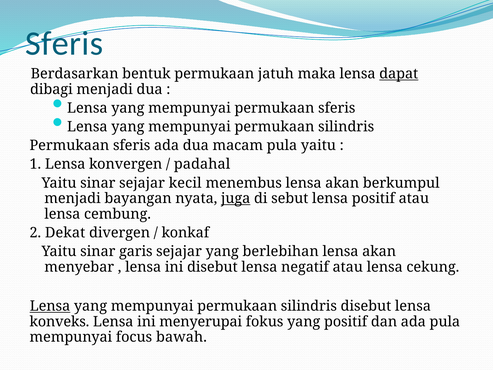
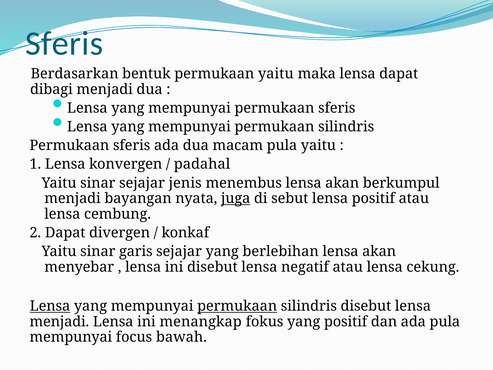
permukaan jatuh: jatuh -> yaitu
dapat at (399, 74) underline: present -> none
kecil: kecil -> jenis
2 Dekat: Dekat -> Dapat
permukaan at (237, 306) underline: none -> present
konveks at (59, 321): konveks -> menjadi
menyerupai: menyerupai -> menangkap
